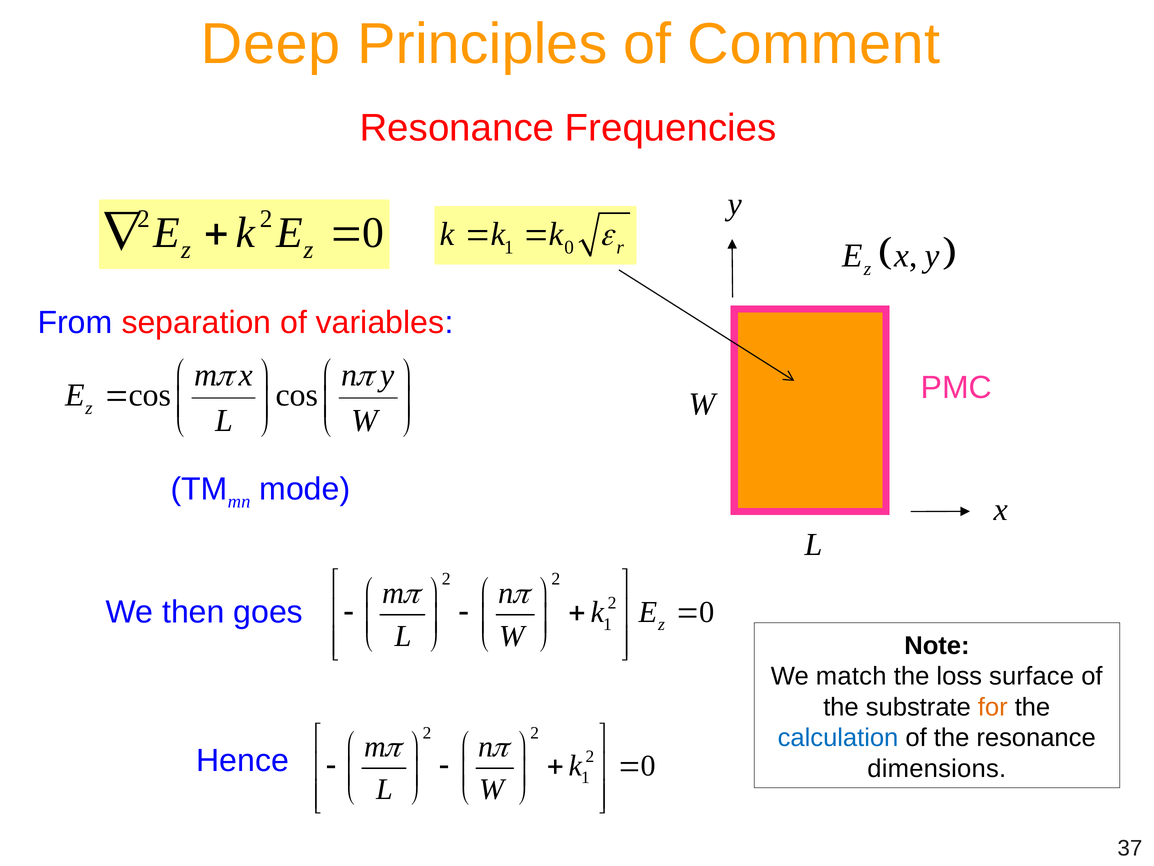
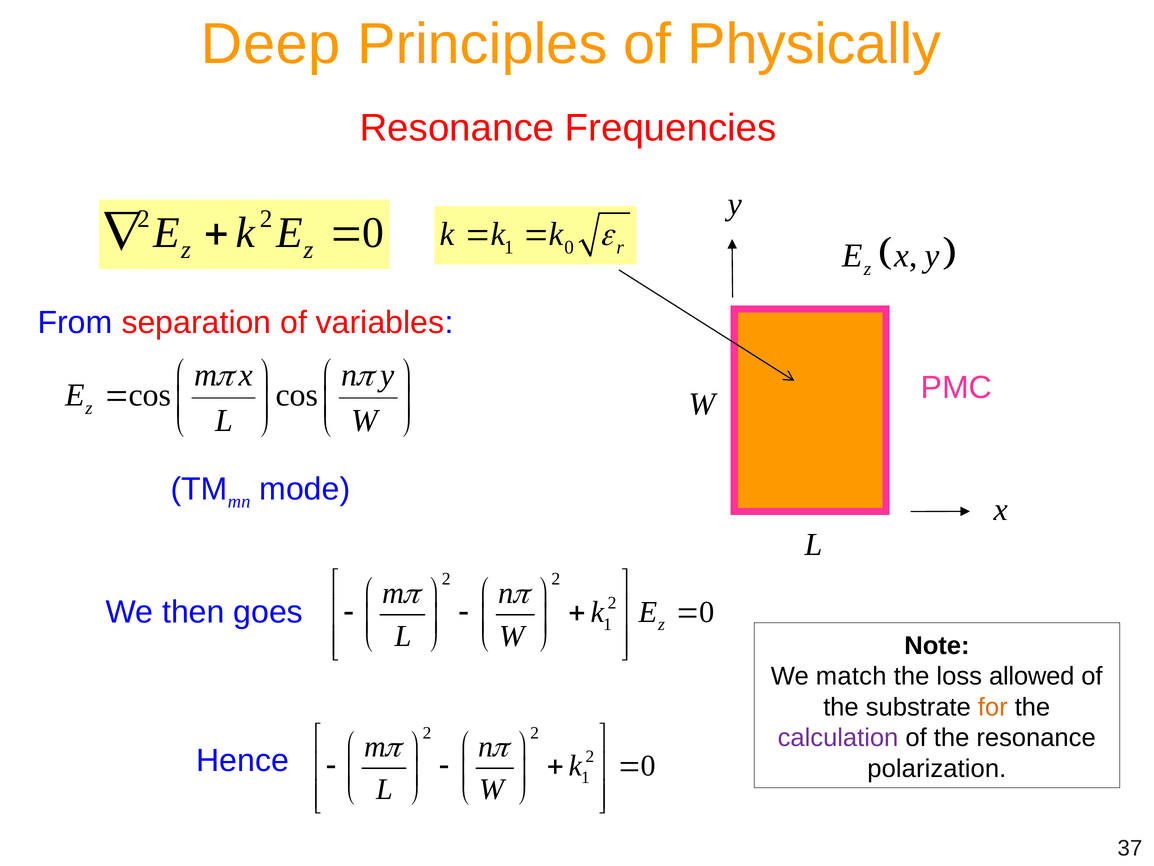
Comment: Comment -> Physically
surface: surface -> allowed
calculation colour: blue -> purple
dimensions: dimensions -> polarization
